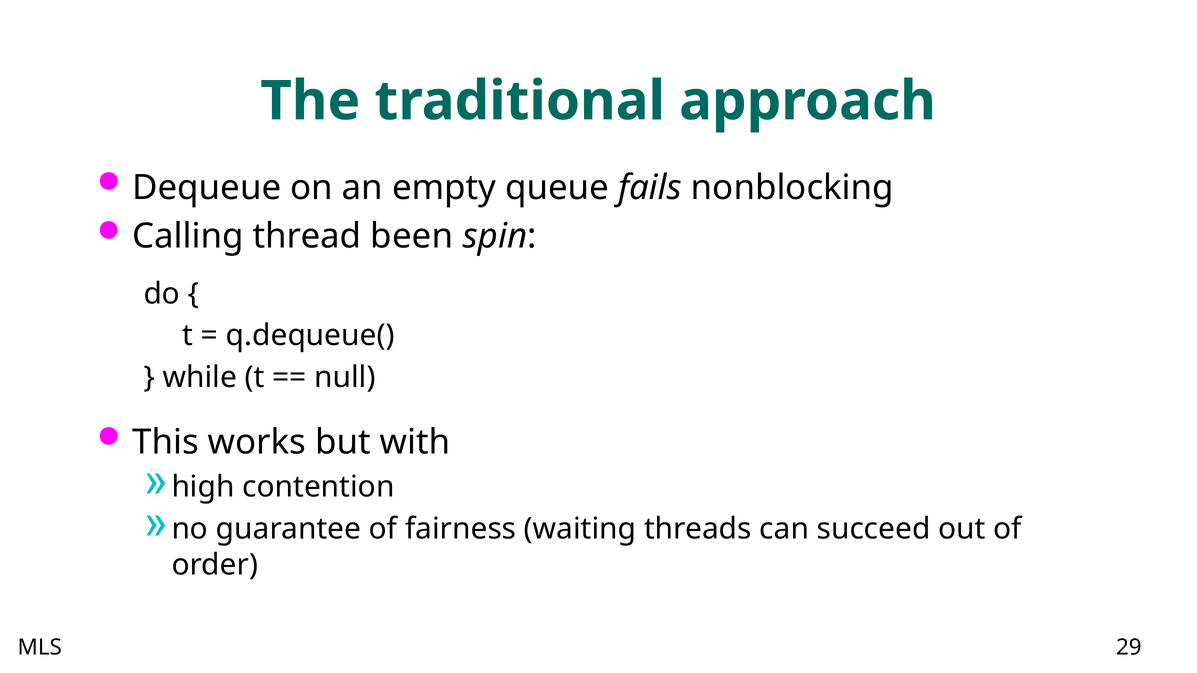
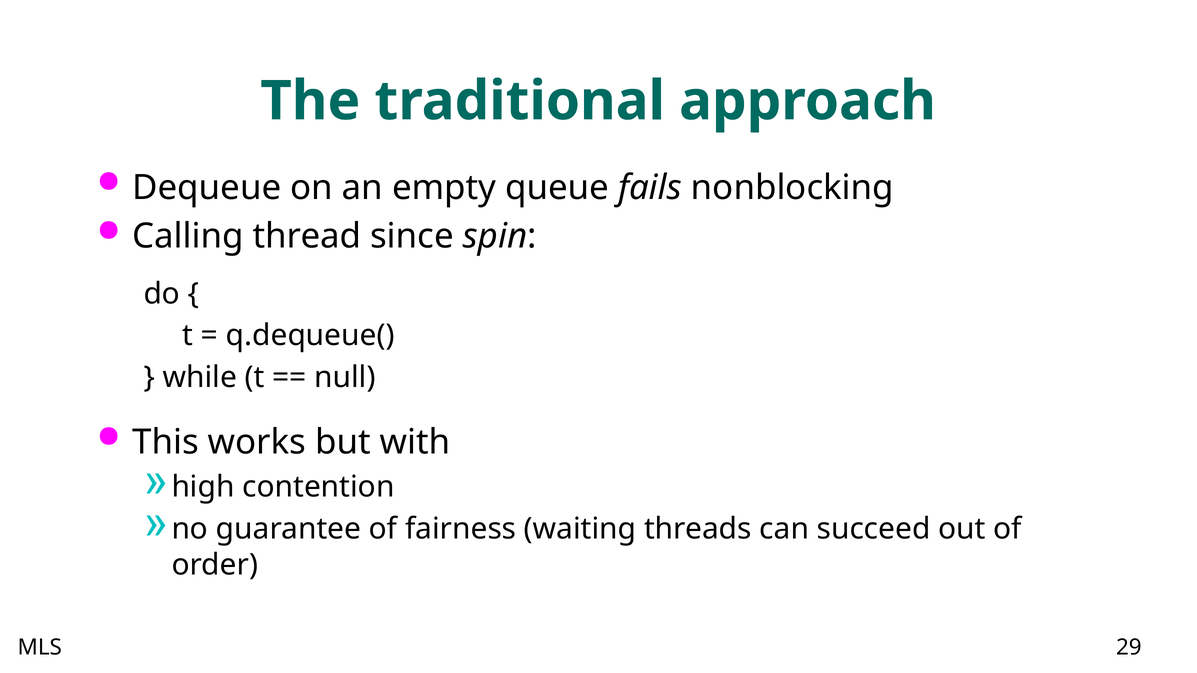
been: been -> since
